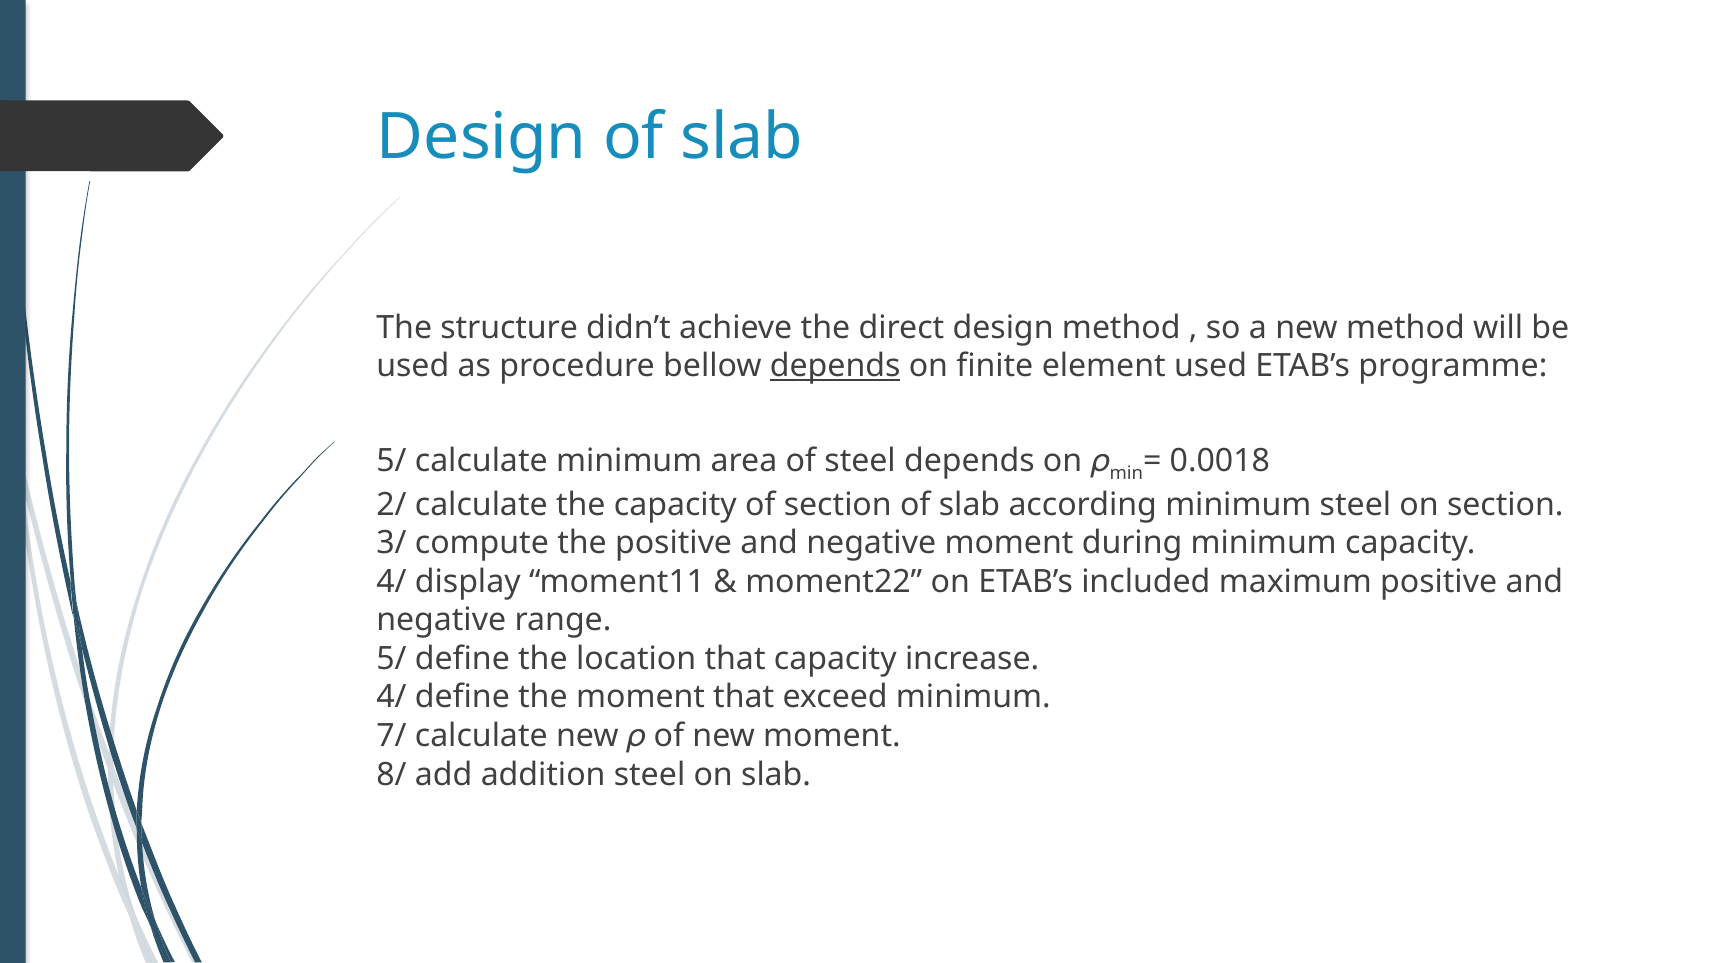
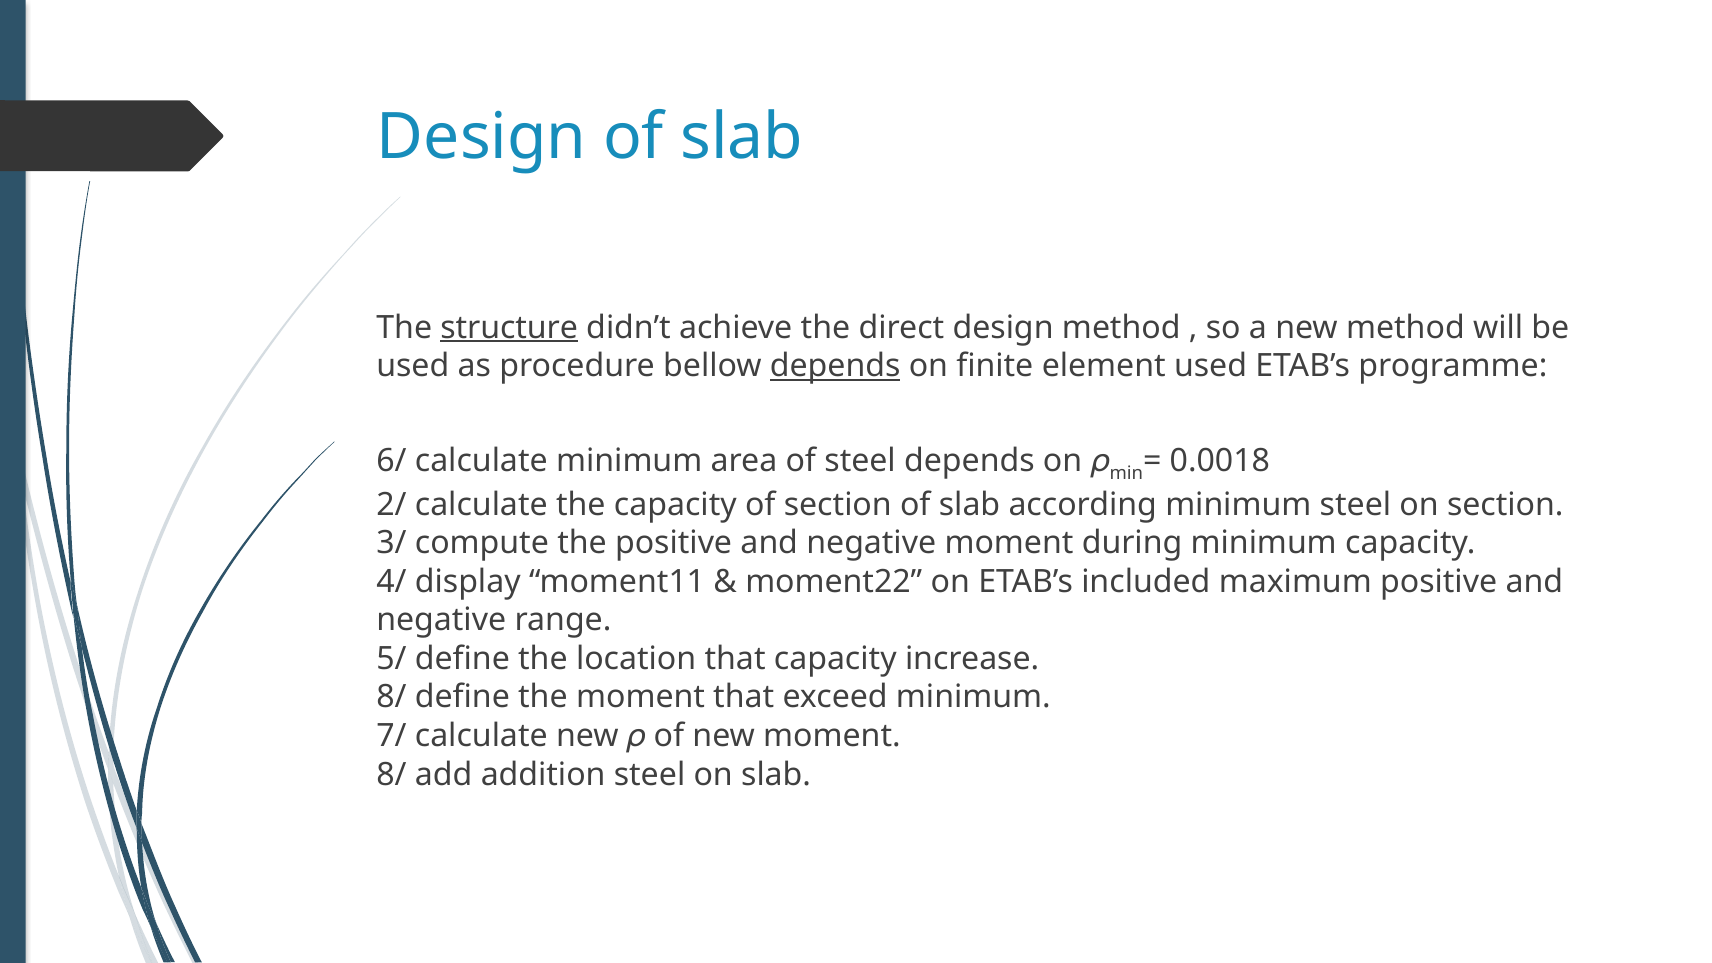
structure underline: none -> present
5/ at (392, 461): 5/ -> 6/
4/ at (392, 697): 4/ -> 8/
